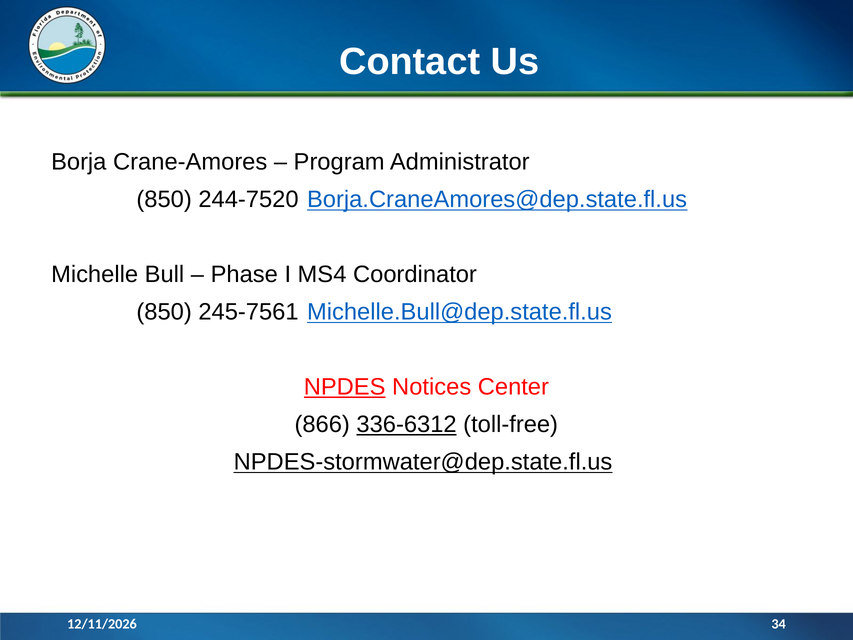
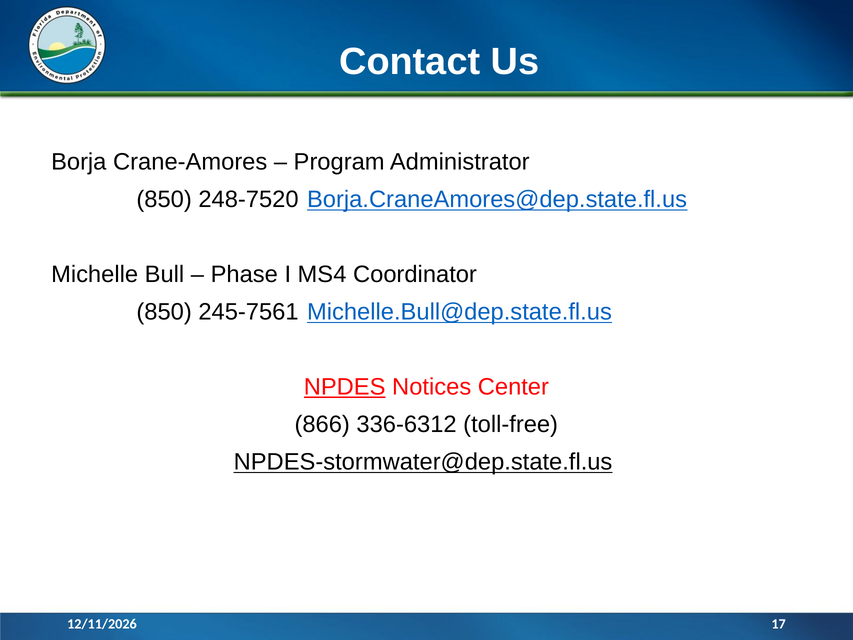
244-7520: 244-7520 -> 248-7520
336-6312 underline: present -> none
34: 34 -> 17
